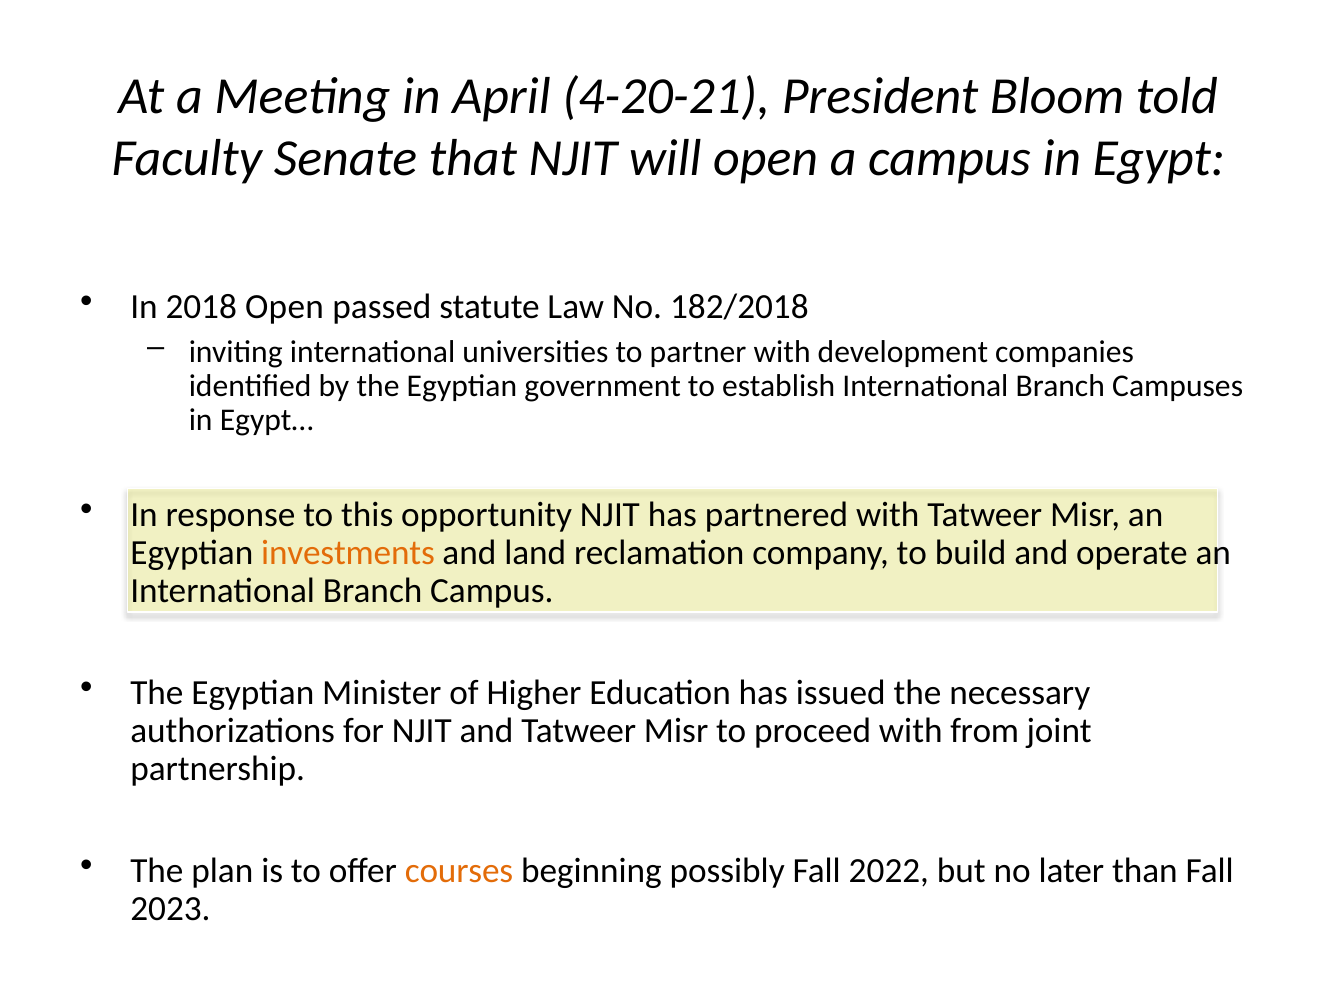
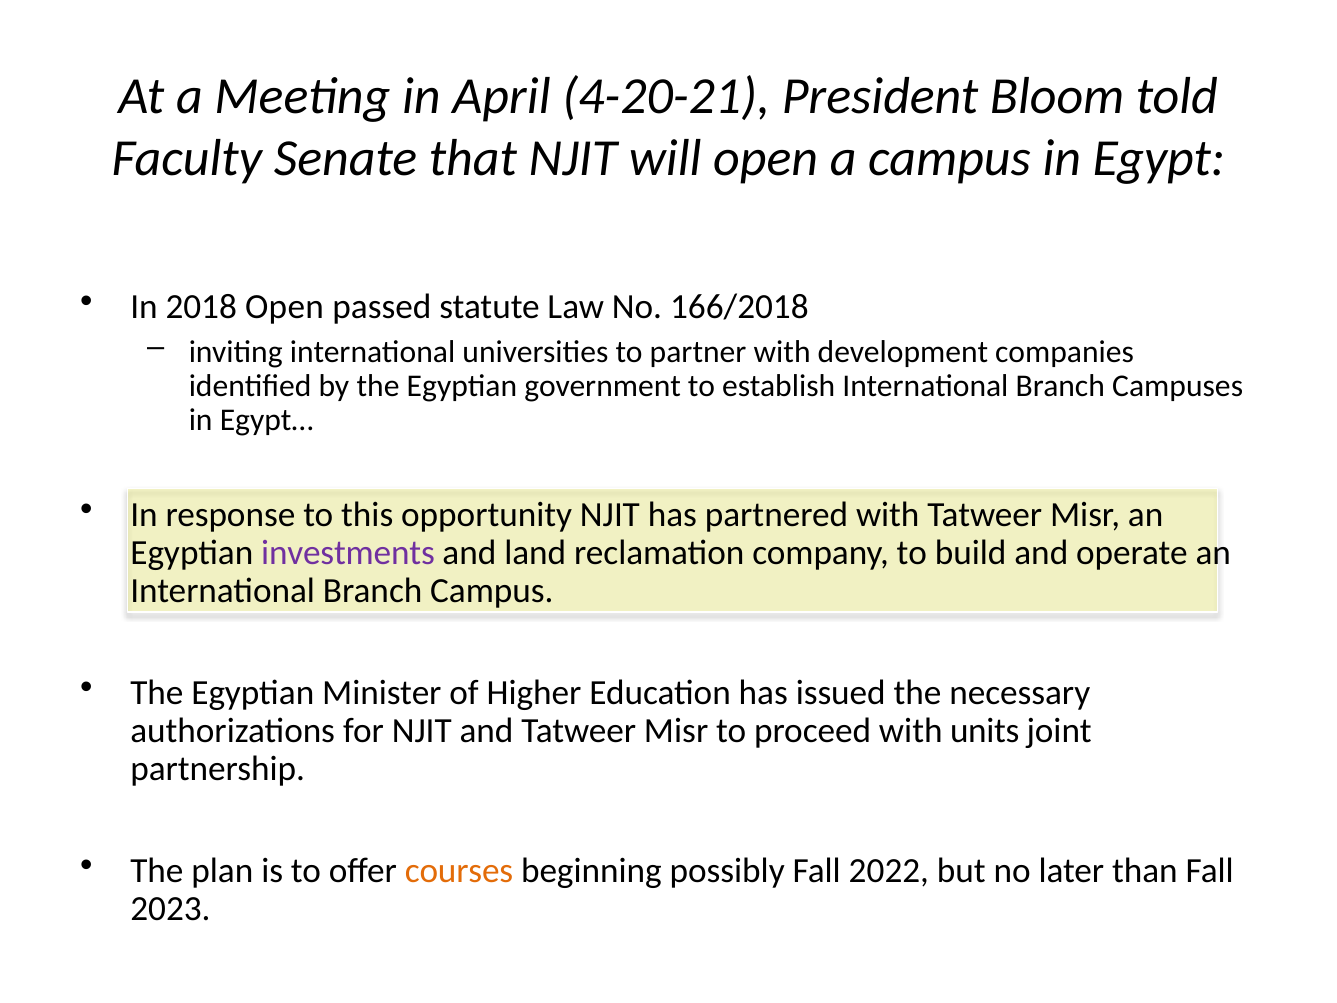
182/2018: 182/2018 -> 166/2018
investments colour: orange -> purple
from: from -> units
